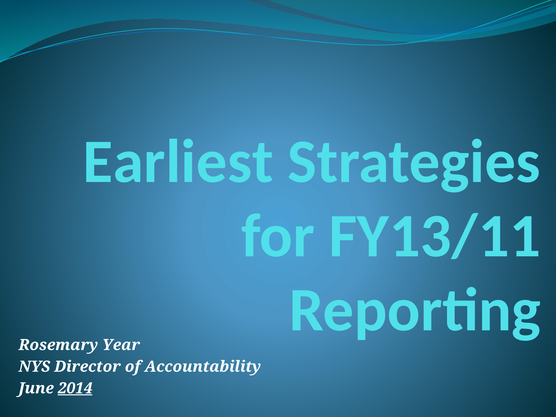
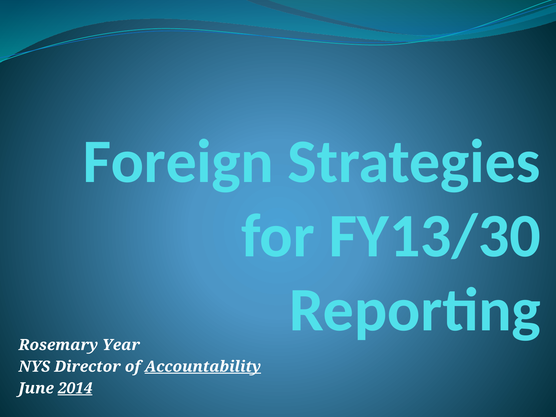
Earliest: Earliest -> Foreign
FY13/11: FY13/11 -> FY13/30
Accountability underline: none -> present
